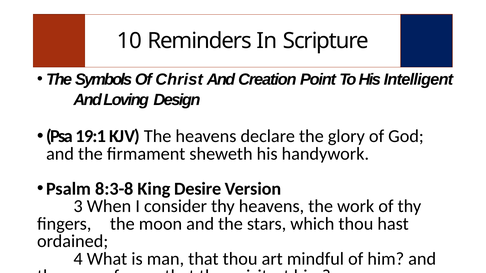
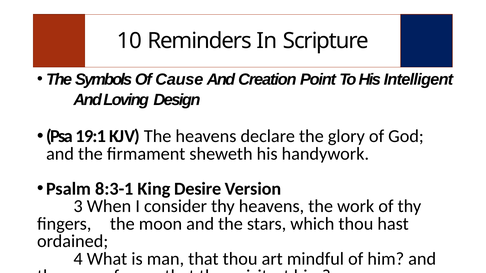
Christ: Christ -> Cause
8:3-8: 8:3-8 -> 8:3-1
